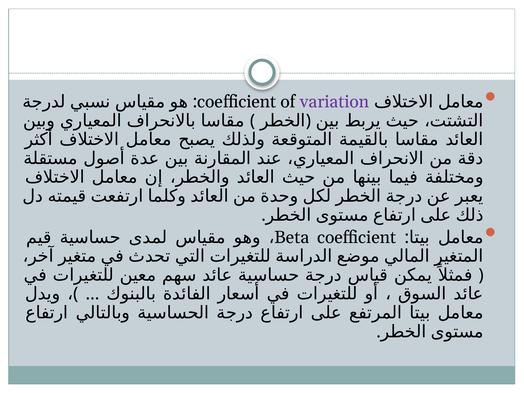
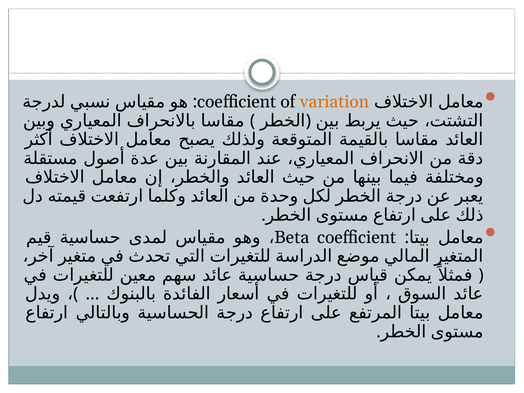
variation colour: purple -> orange
